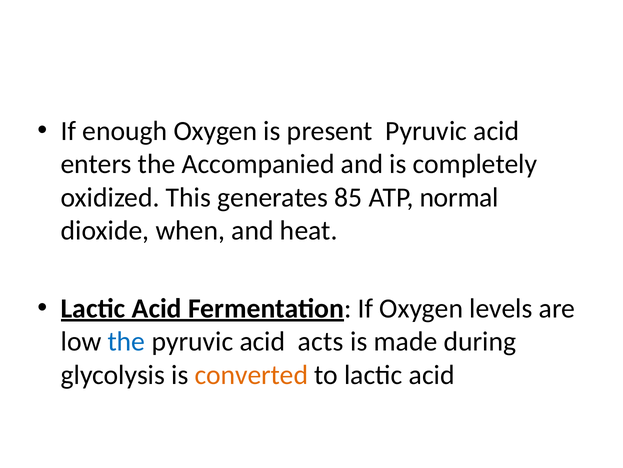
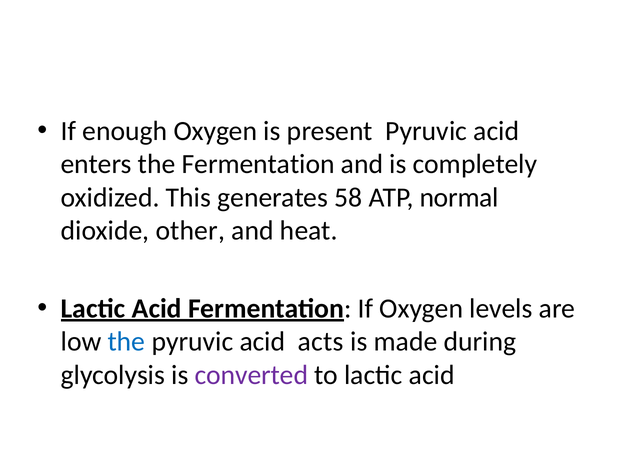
the Accompanied: Accompanied -> Fermentation
85: 85 -> 58
when: when -> other
converted colour: orange -> purple
